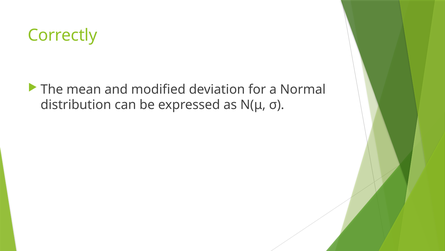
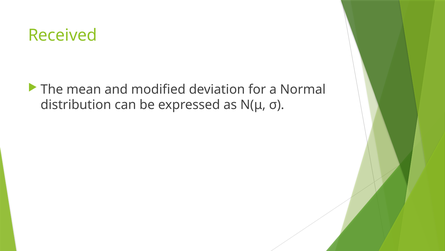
Correctly: Correctly -> Received
